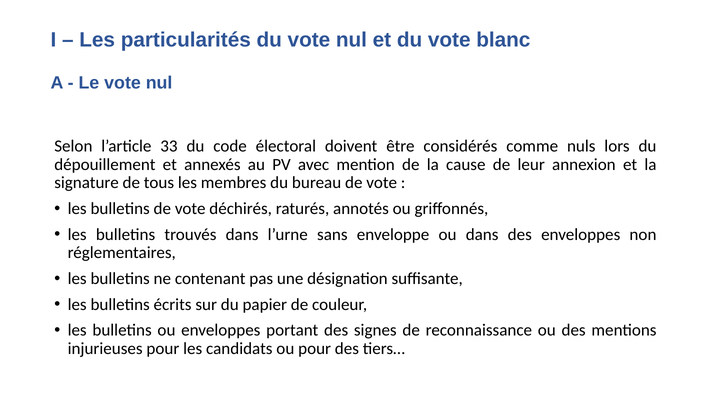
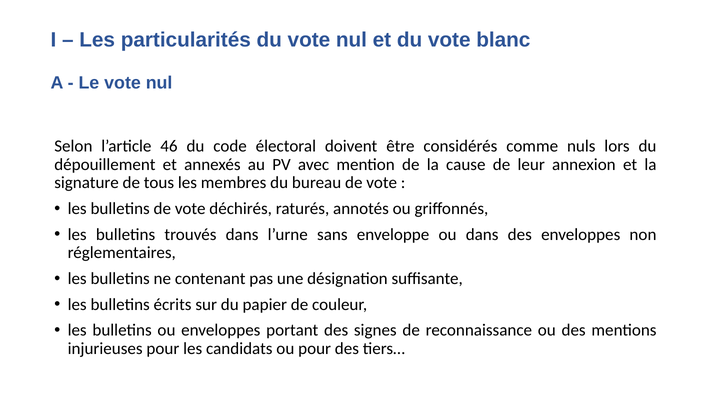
33: 33 -> 46
